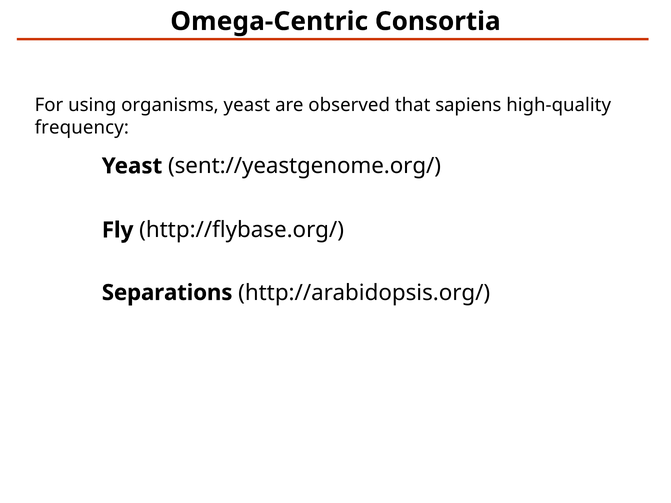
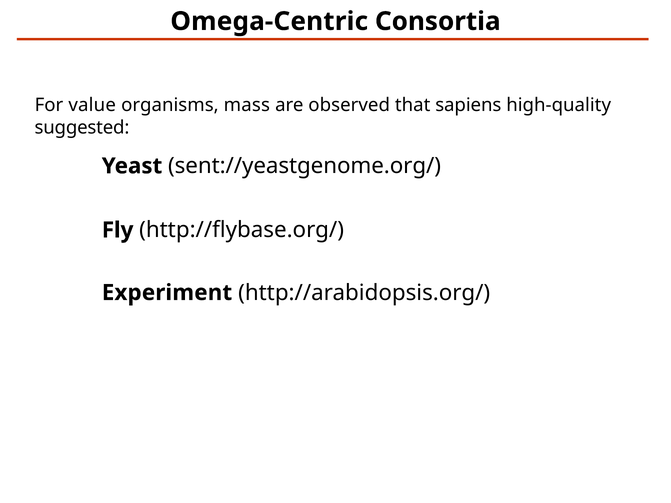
using: using -> value
organisms yeast: yeast -> mass
frequency: frequency -> suggested
Separations: Separations -> Experiment
